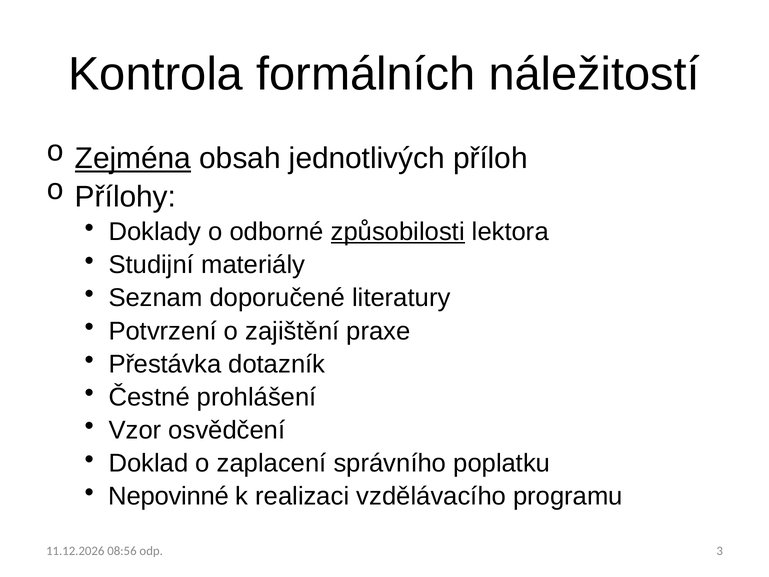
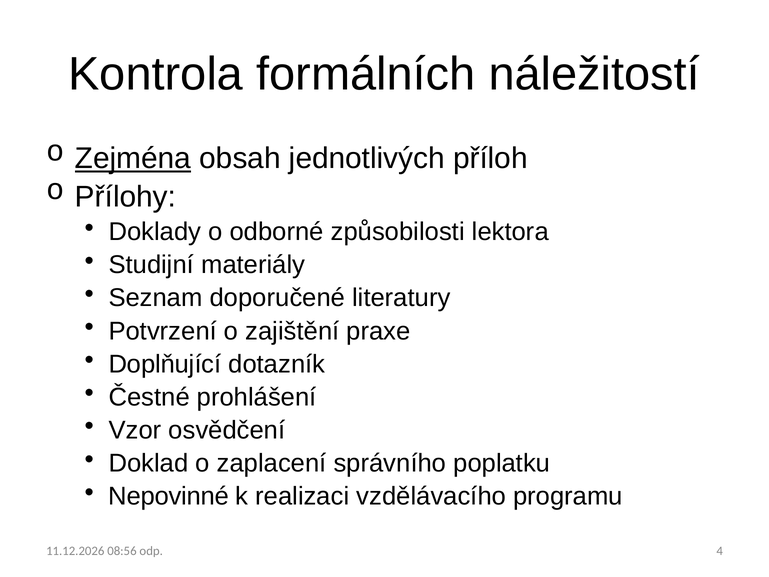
způsobilosti underline: present -> none
Přestávka: Přestávka -> Doplňující
3: 3 -> 4
